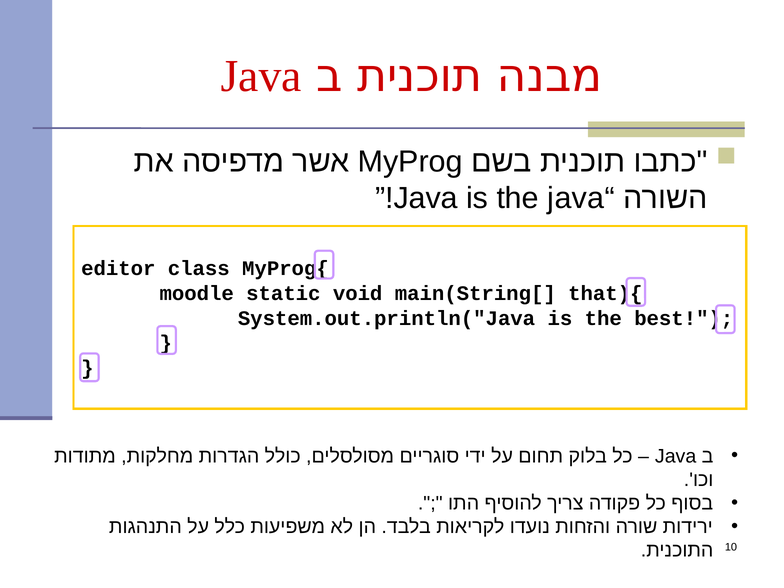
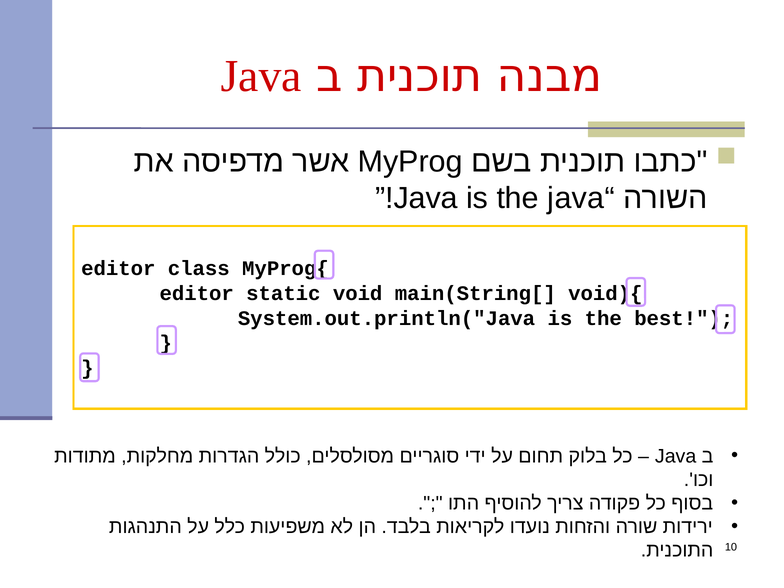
moodle at (197, 293): moodle -> editor
that){: that){ -> void){
